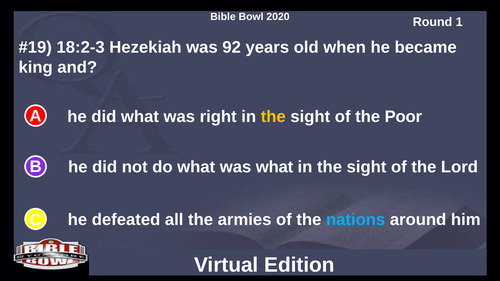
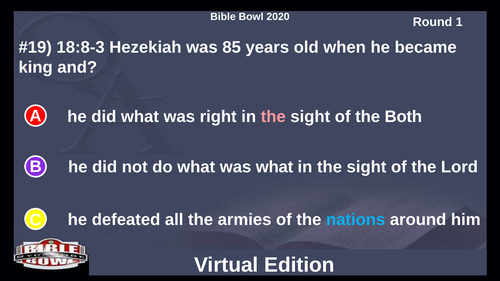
18:2-3: 18:2-3 -> 18:8-3
92: 92 -> 85
the at (273, 117) colour: yellow -> pink
Poor: Poor -> Both
